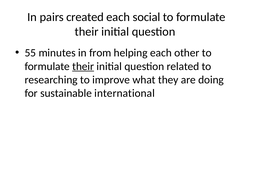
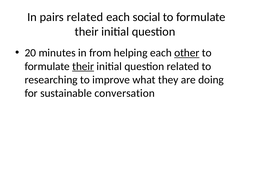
pairs created: created -> related
55: 55 -> 20
other underline: none -> present
international: international -> conversation
